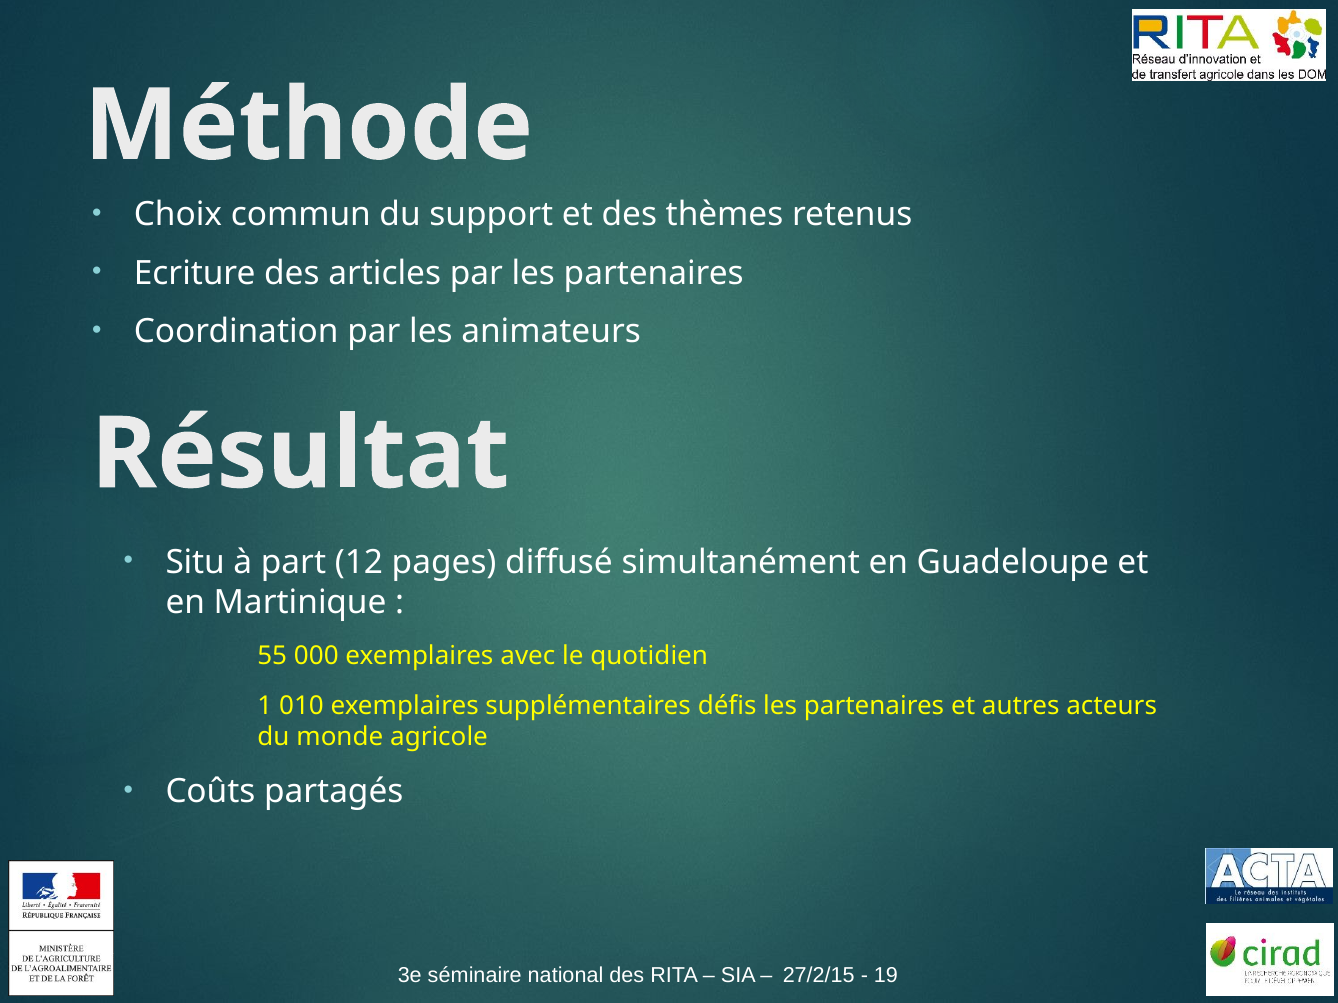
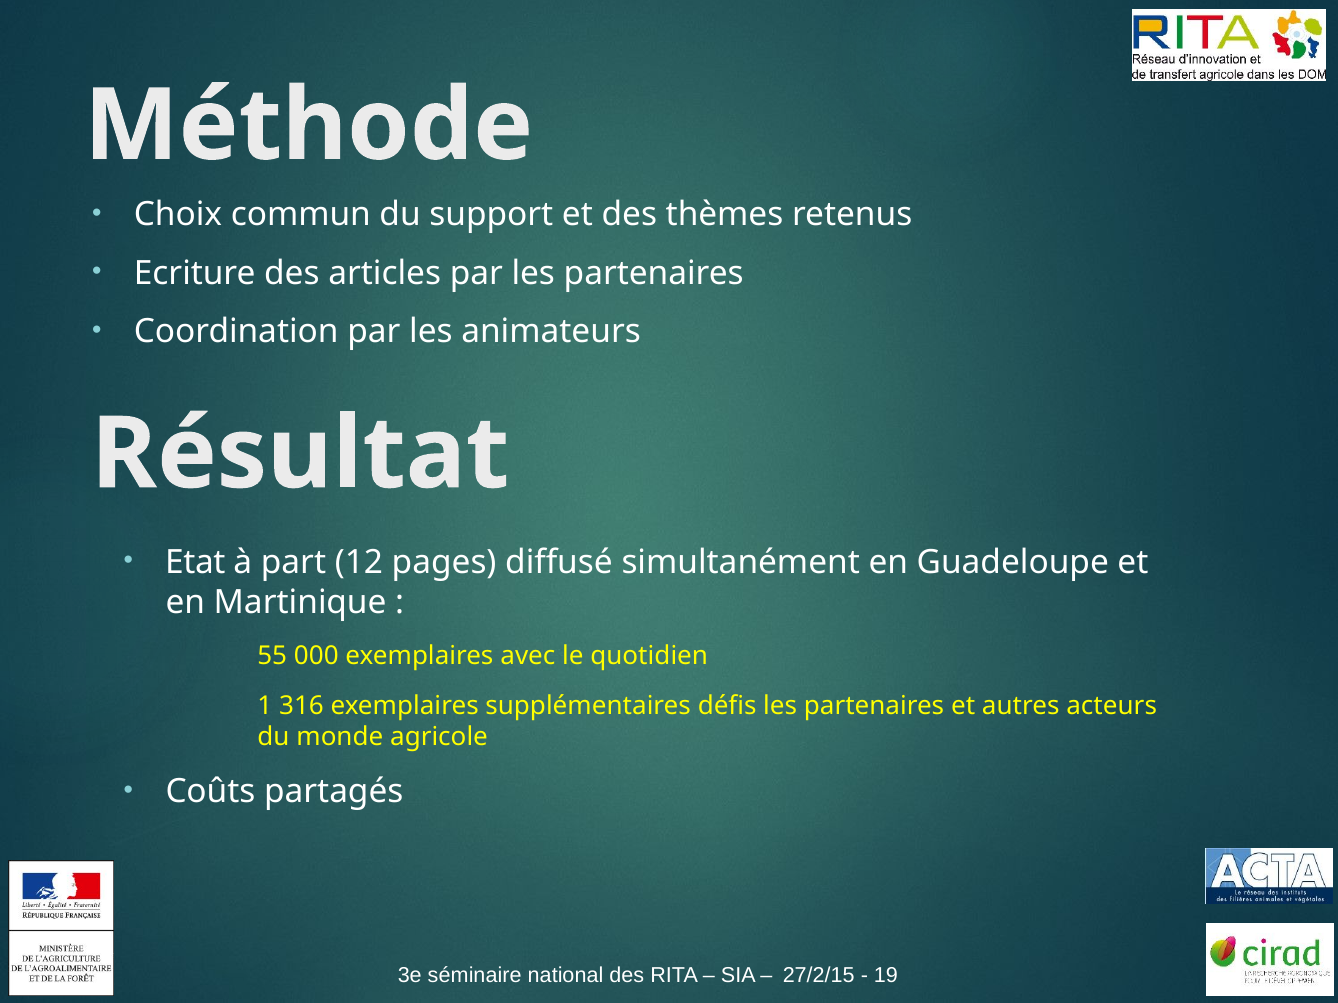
Situ: Situ -> Etat
010: 010 -> 316
